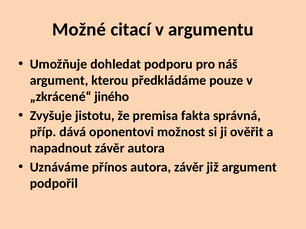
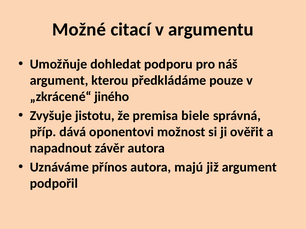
fakta: fakta -> biele
autora závěr: závěr -> majú
